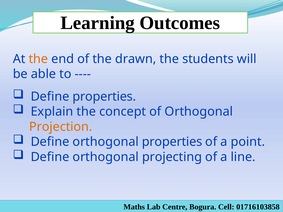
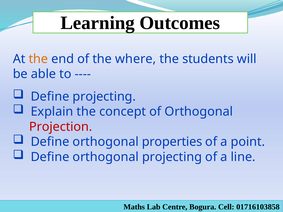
drawn: drawn -> where
Define properties: properties -> projecting
Projection colour: orange -> red
